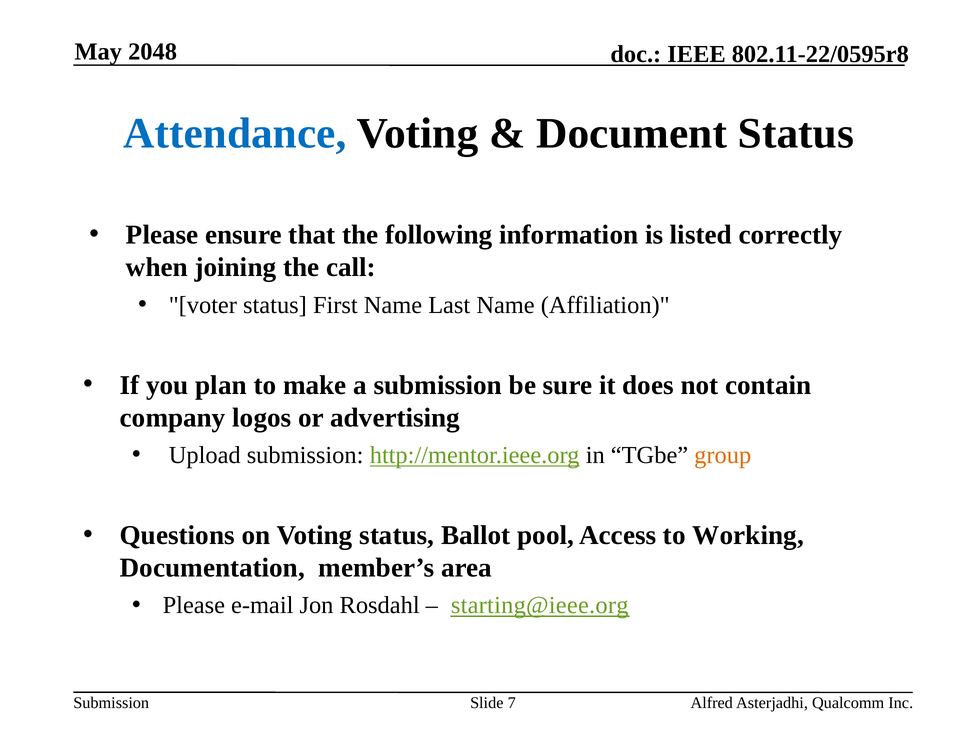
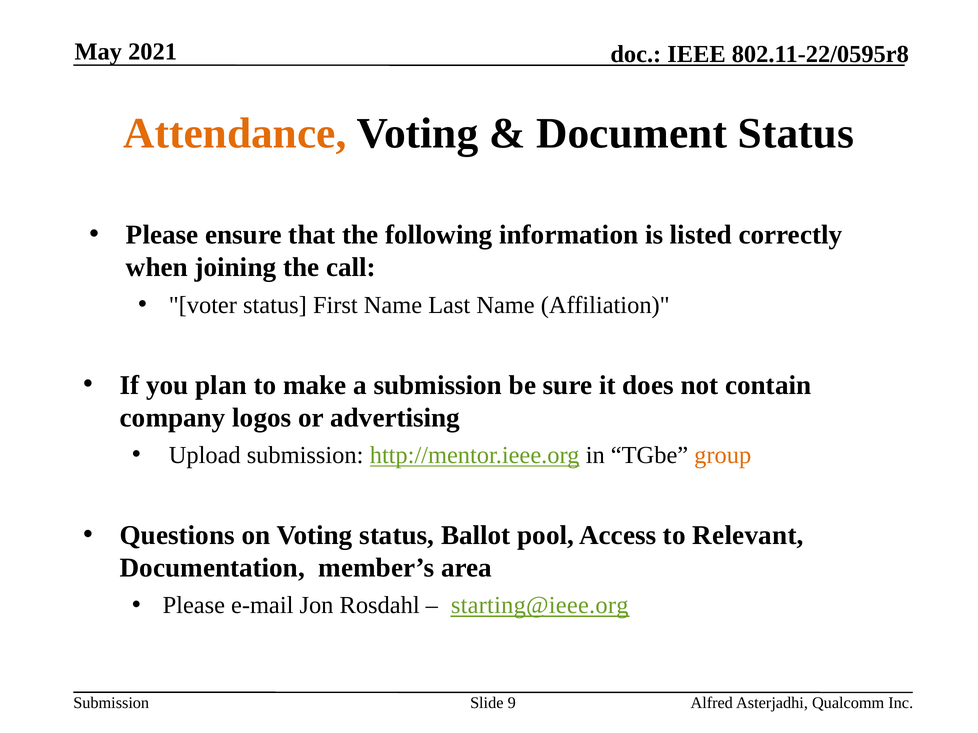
2048: 2048 -> 2021
Attendance colour: blue -> orange
Working: Working -> Relevant
7: 7 -> 9
